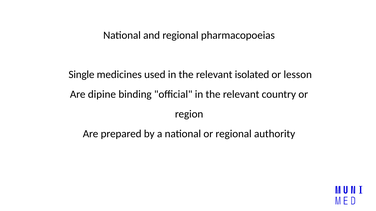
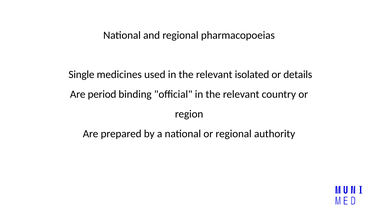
lesson: lesson -> details
dipine: dipine -> period
